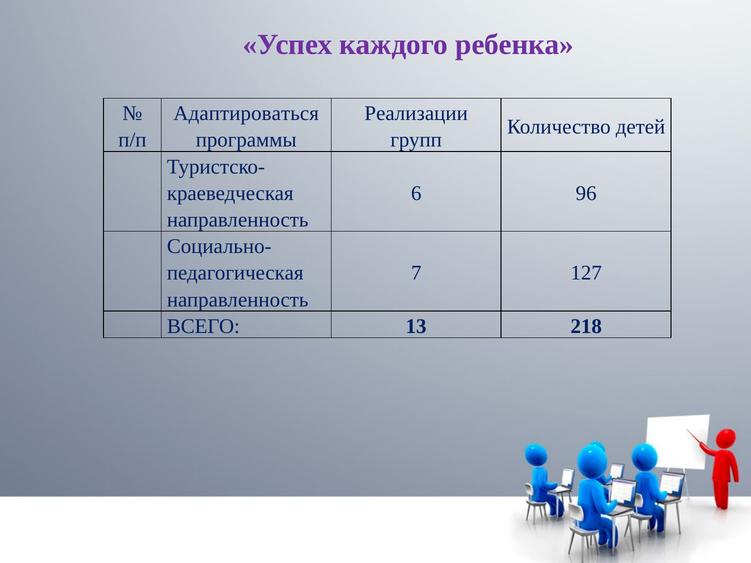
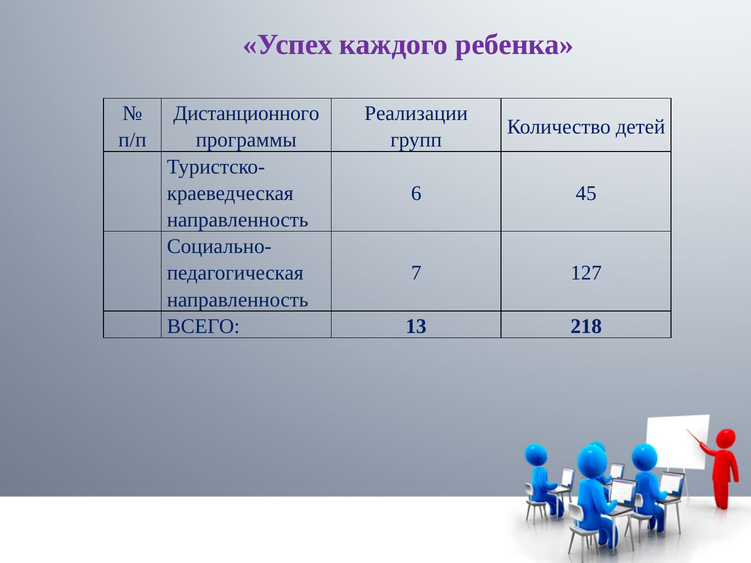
Адаптироваться: Адаптироваться -> Дистанционного
96: 96 -> 45
